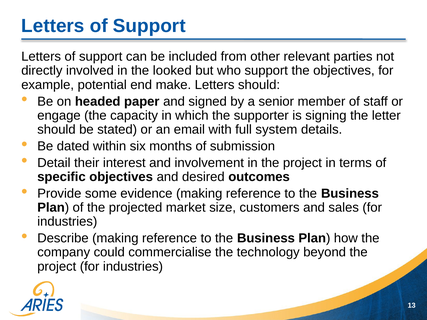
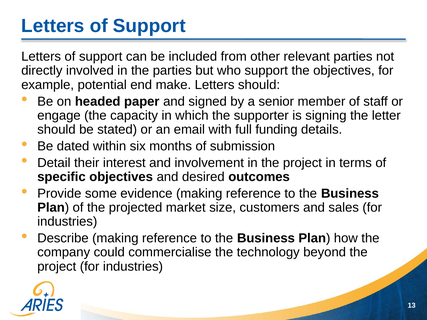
the looked: looked -> parties
system: system -> funding
